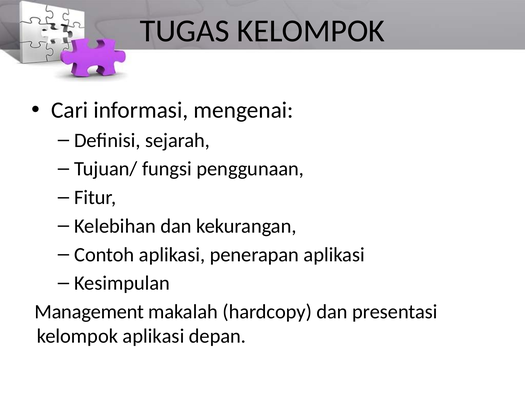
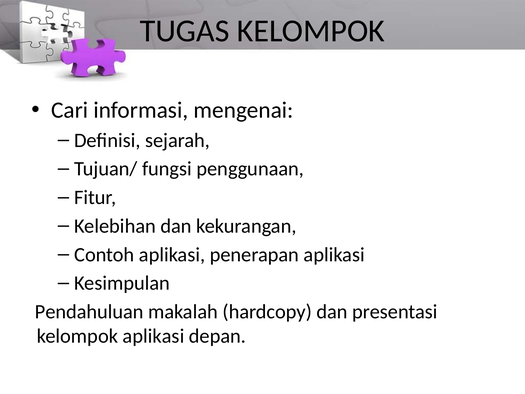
Management: Management -> Pendahuluan
